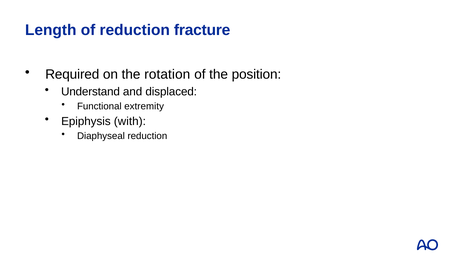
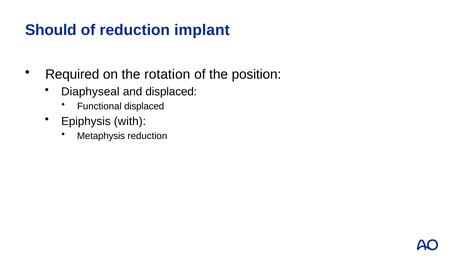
Length: Length -> Should
fracture: fracture -> implant
Understand: Understand -> Diaphyseal
Functional extremity: extremity -> displaced
Diaphyseal: Diaphyseal -> Metaphysis
